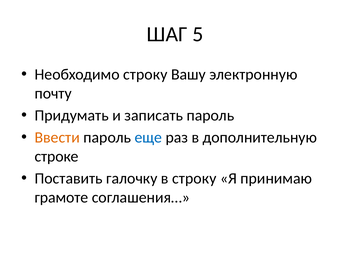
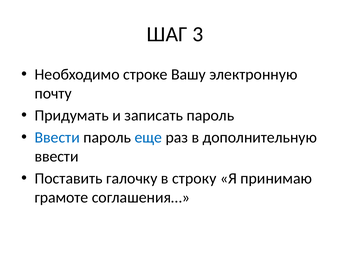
5: 5 -> 3
Необходимо строку: строку -> строке
Ввести at (57, 138) colour: orange -> blue
строке at (57, 157): строке -> ввести
